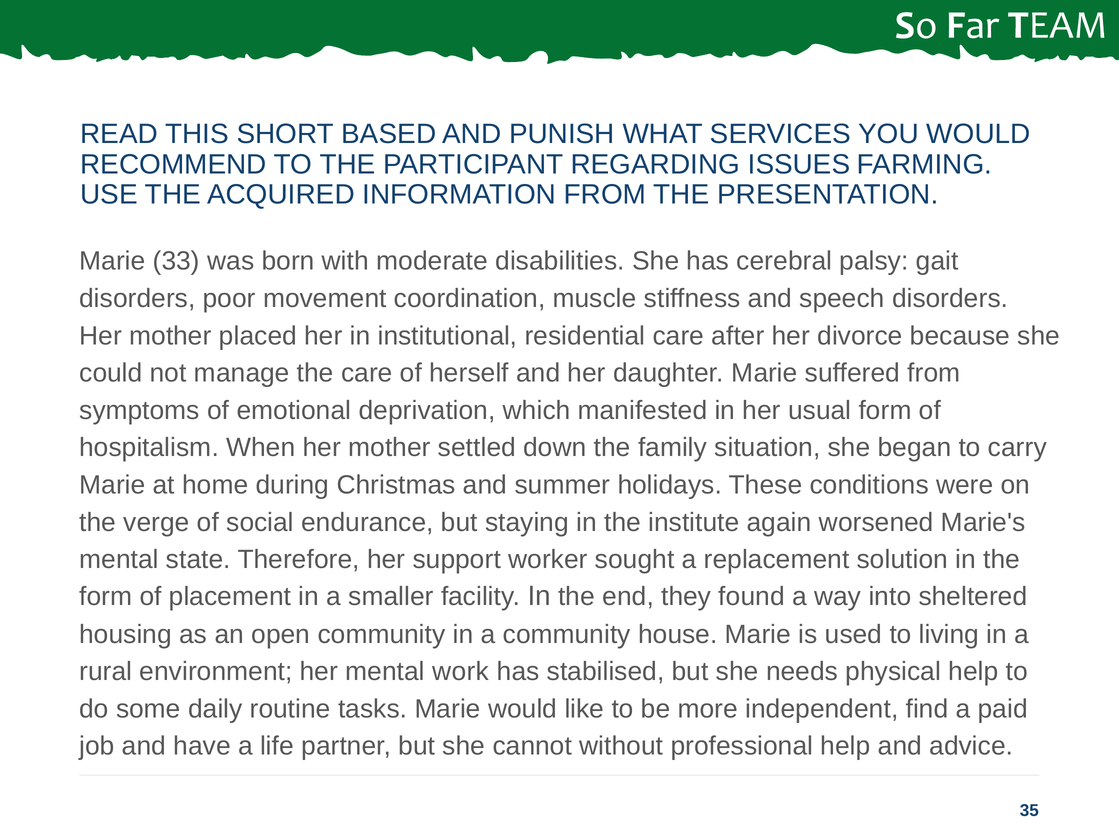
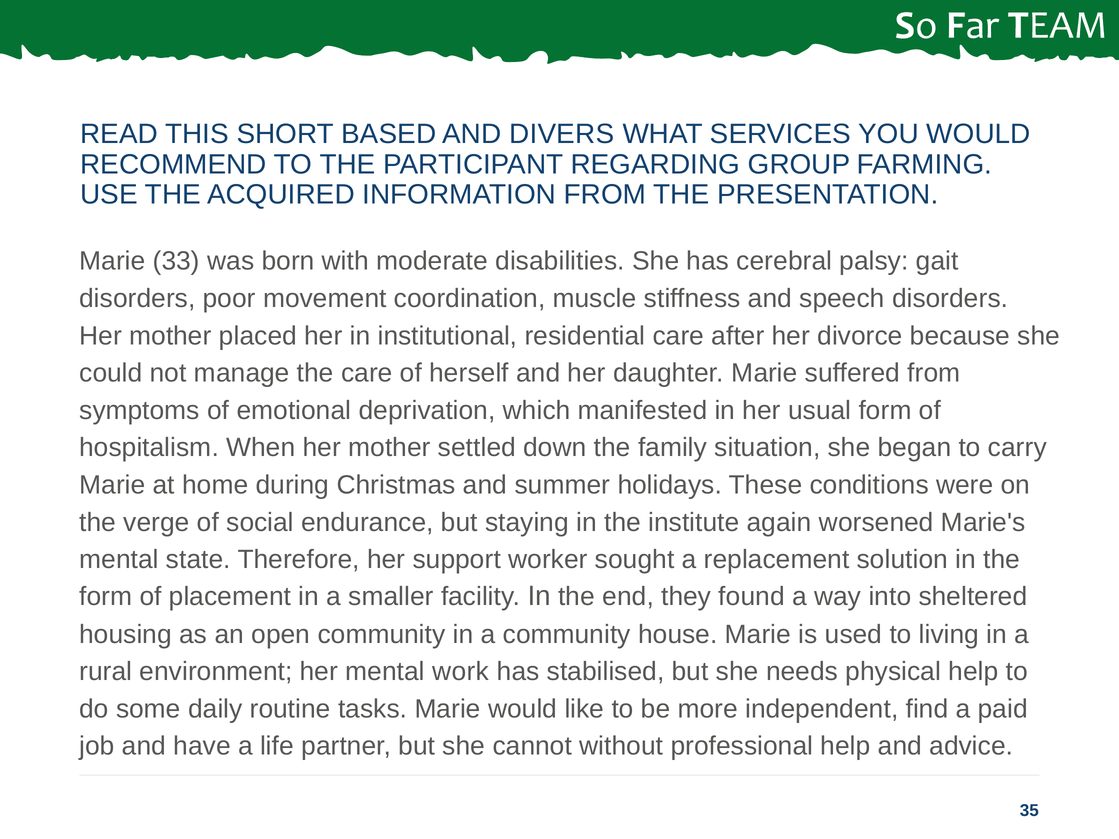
PUNISH: PUNISH -> DIVERS
ISSUES: ISSUES -> GROUP
